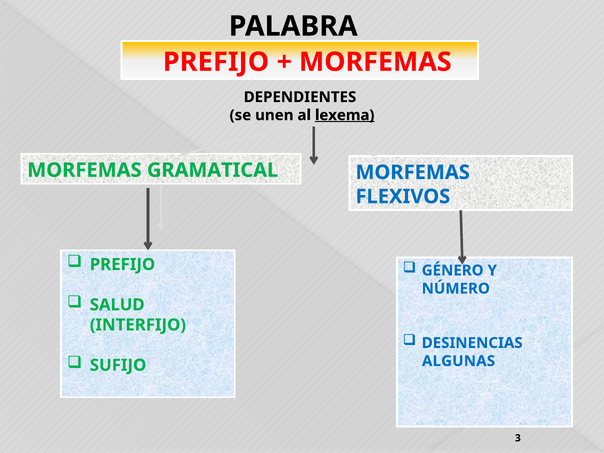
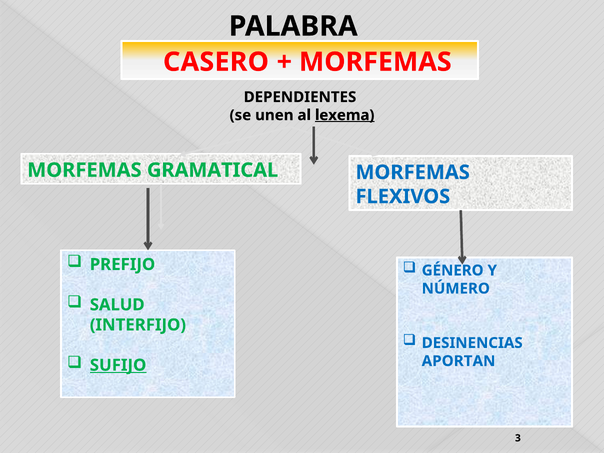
PREFIJO at (216, 62): PREFIJO -> CASERO
SUFIJO underline: none -> present
ALGUNAS: ALGUNAS -> APORTAN
